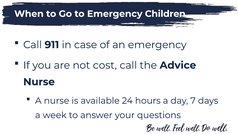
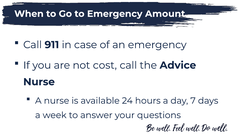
Children: Children -> Amount
